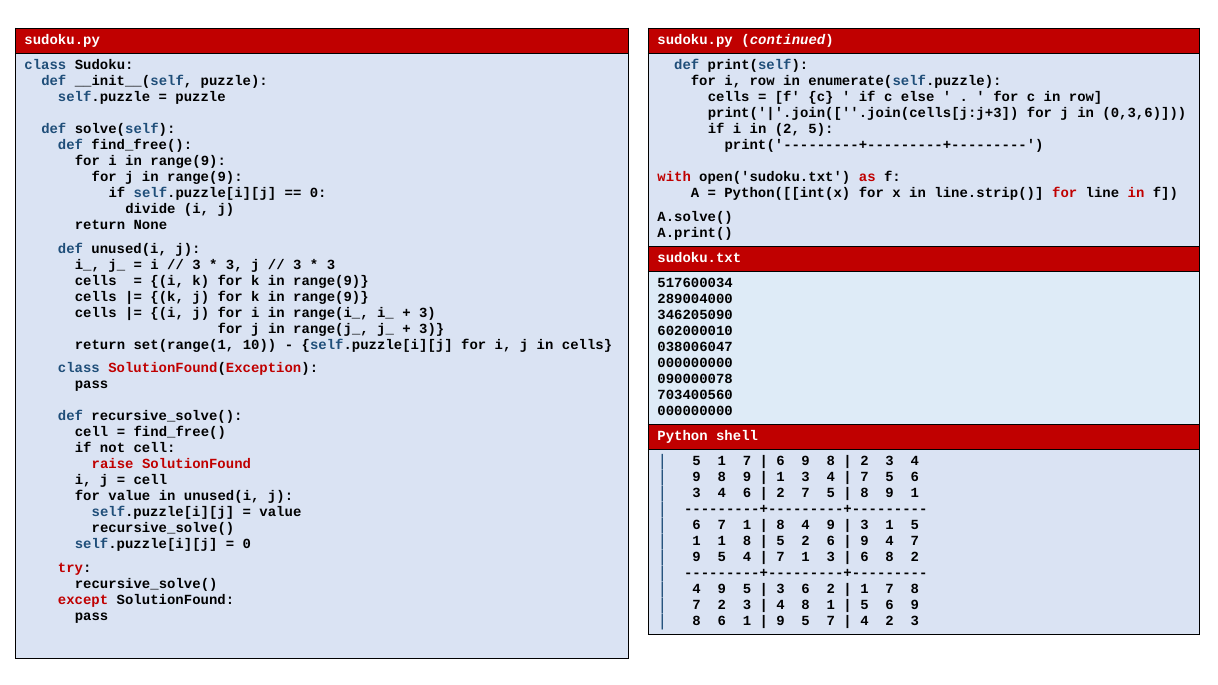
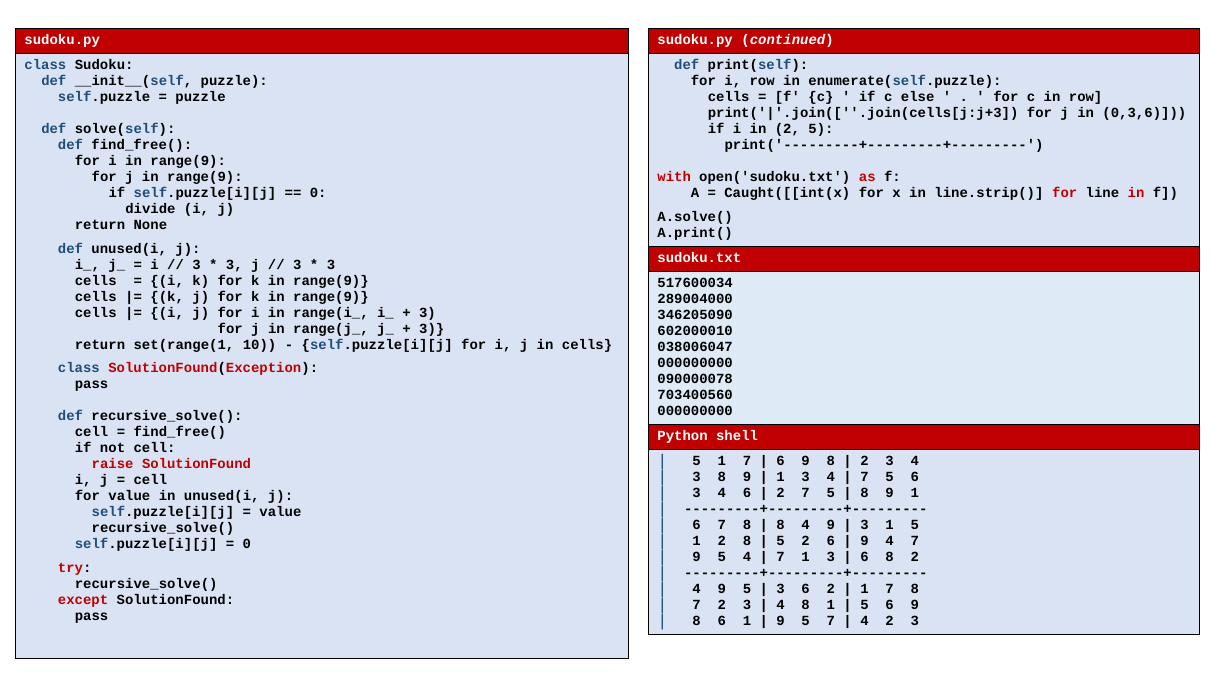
Python([[int(x: Python([[int(x -> Caught([[int(x
9 at (697, 477): 9 -> 3
6 7 1: 1 -> 8
1 1: 1 -> 2
